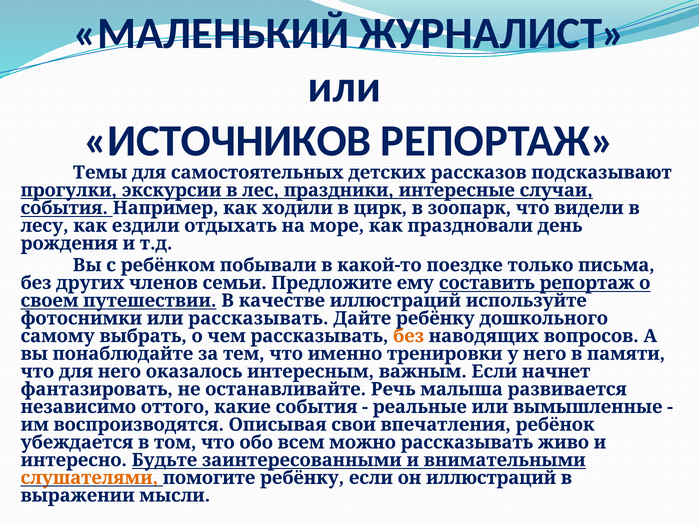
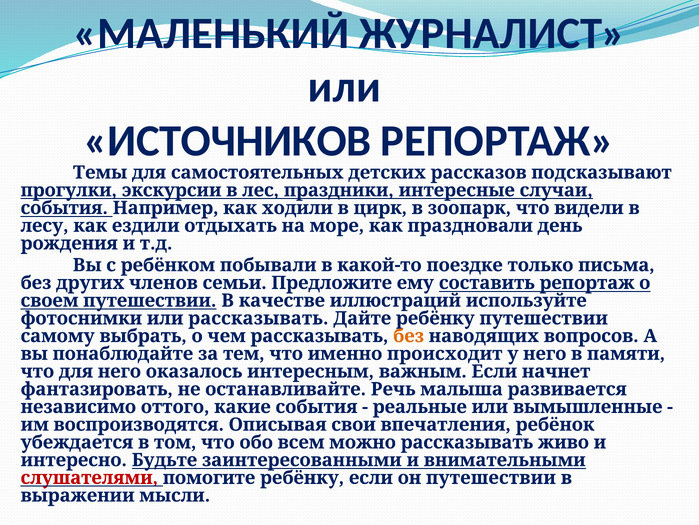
ребёнку дошкольного: дошкольного -> путешествии
тренировки: тренировки -> происходит
слушателями colour: orange -> red
он иллюстраций: иллюстраций -> путешествии
